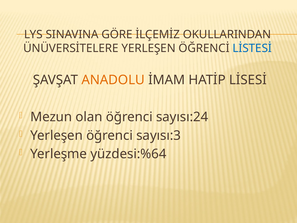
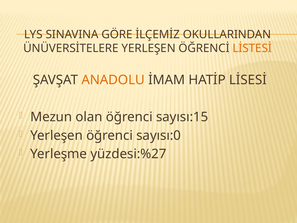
LİSTESİ colour: blue -> orange
sayısı:24: sayısı:24 -> sayısı:15
sayısı:3: sayısı:3 -> sayısı:0
yüzdesi:%64: yüzdesi:%64 -> yüzdesi:%27
